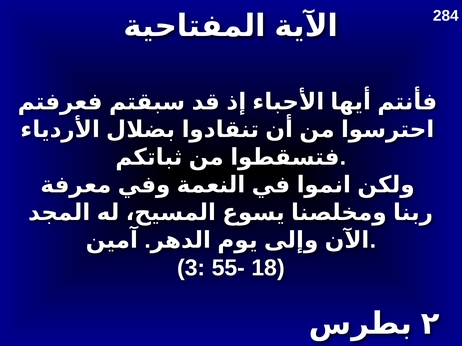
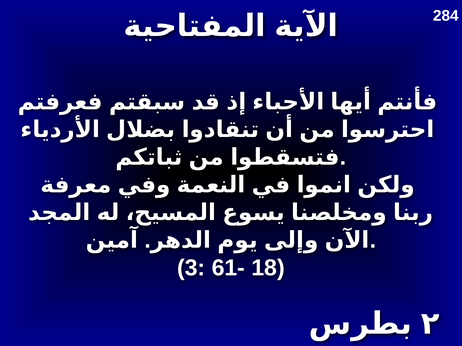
55-: 55- -> 61-
